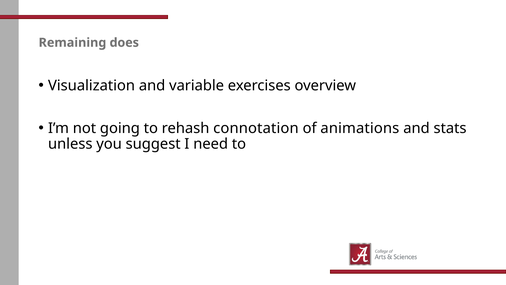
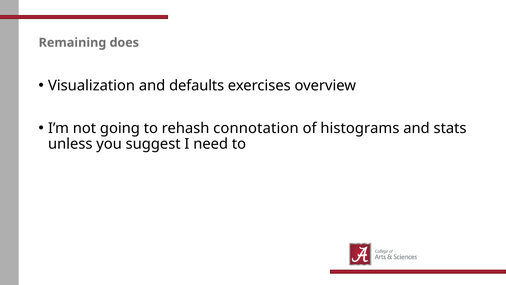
variable: variable -> defaults
animations: animations -> histograms
